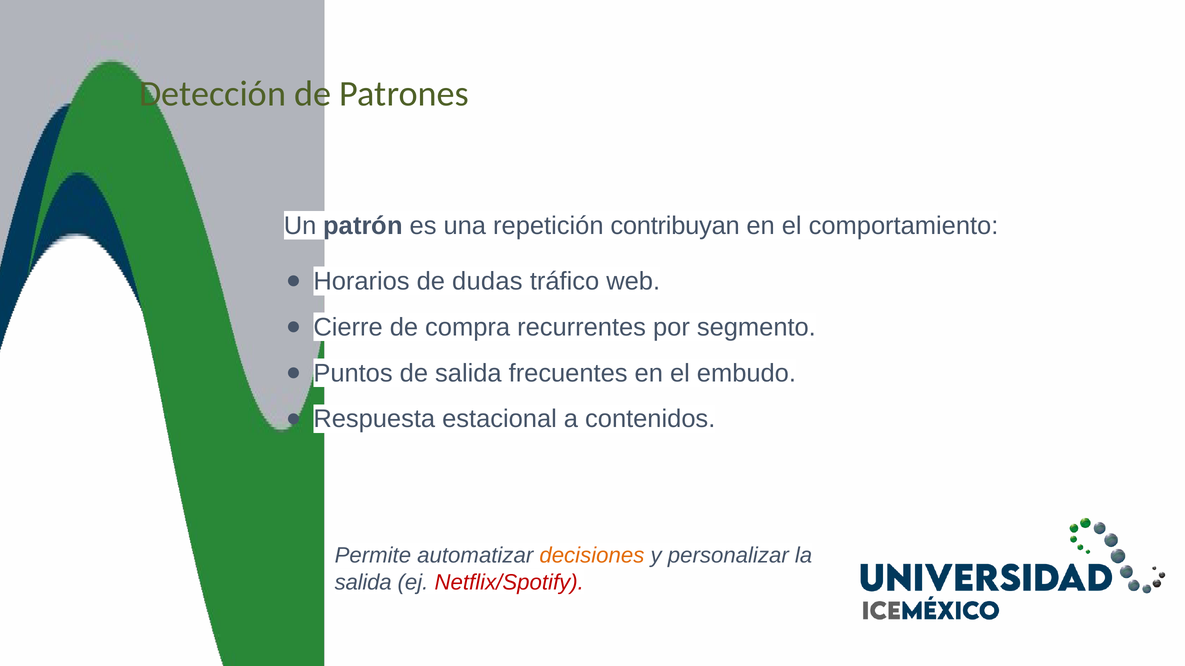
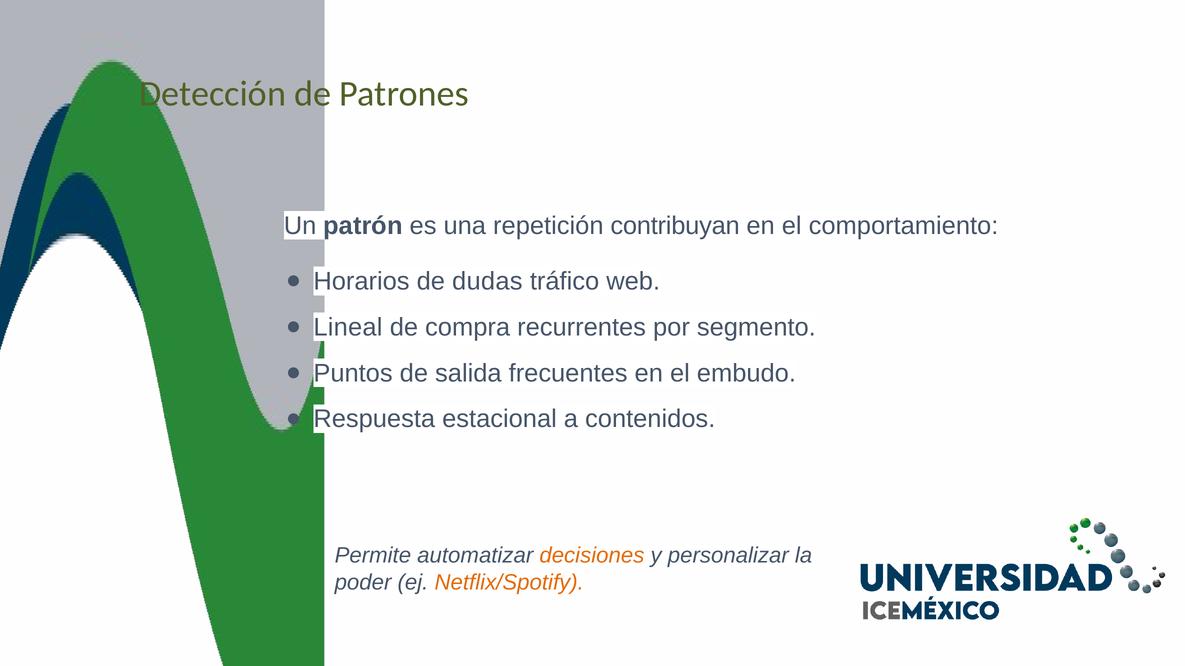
Cierre: Cierre -> Lineal
salida at (363, 583): salida -> poder
Netflix/Spotify colour: red -> orange
